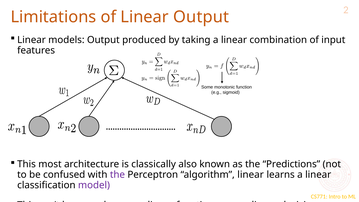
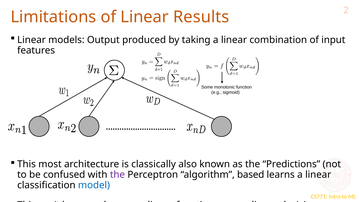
Linear Output: Output -> Results
algorithm linear: linear -> based
model colour: purple -> blue
